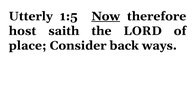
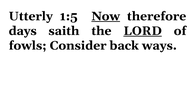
host: host -> days
LORD underline: none -> present
place: place -> fowls
